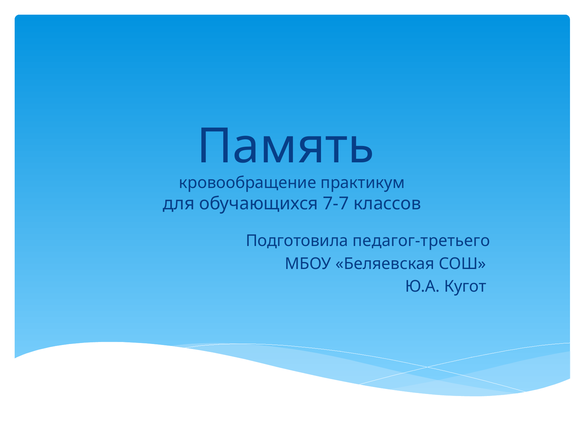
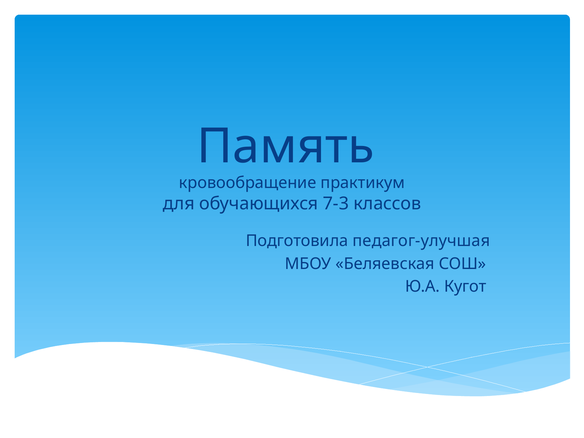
7-7: 7-7 -> 7-3
педагог-третьего: педагог-третьего -> педагог-улучшая
